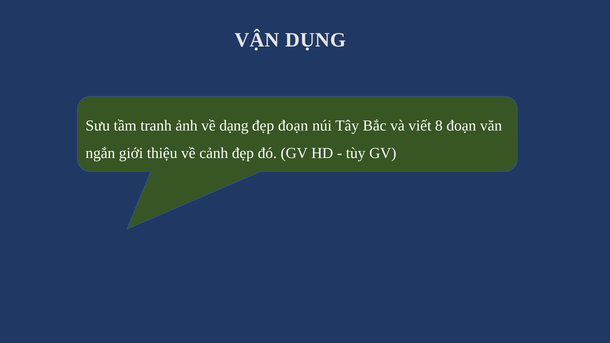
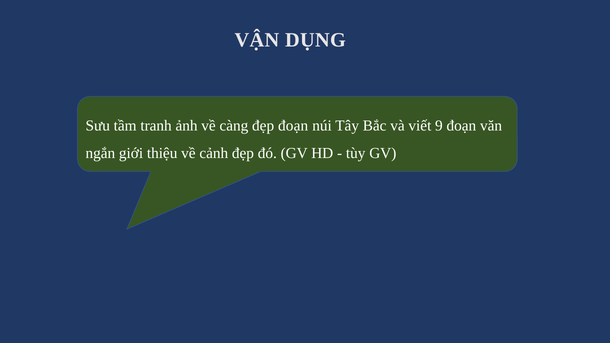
dạng: dạng -> càng
8: 8 -> 9
